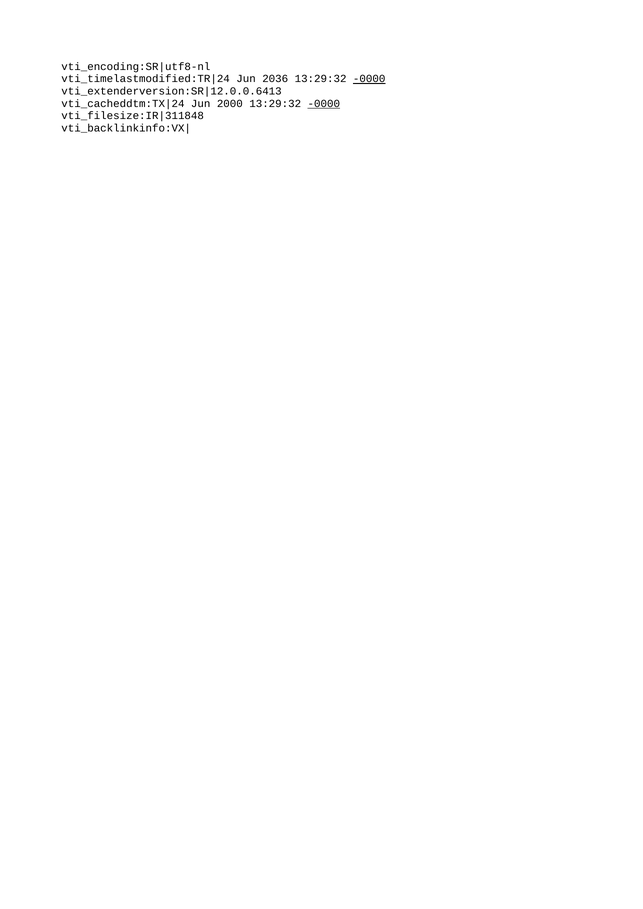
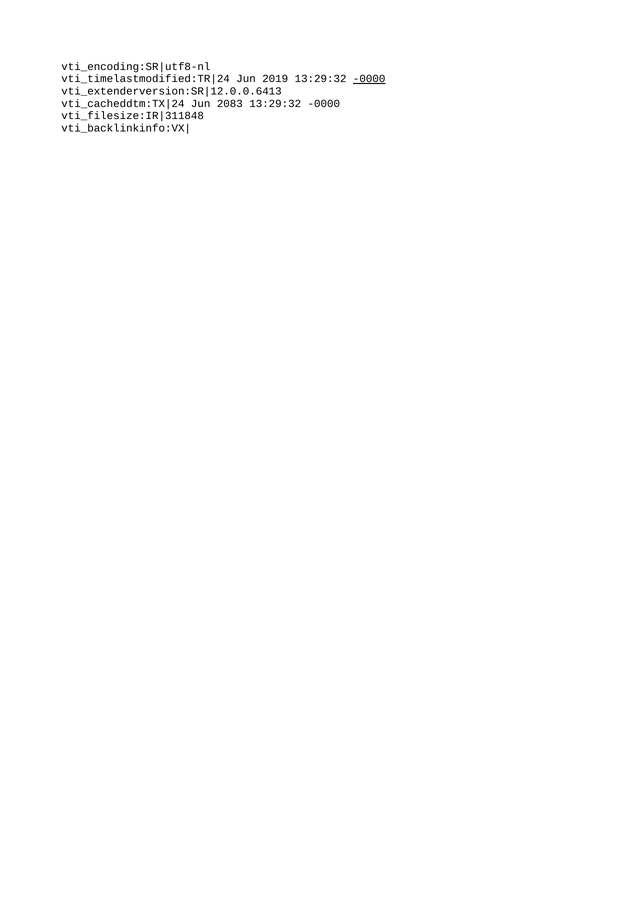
2036: 2036 -> 2019
2000: 2000 -> 2083
-0000 at (324, 103) underline: present -> none
